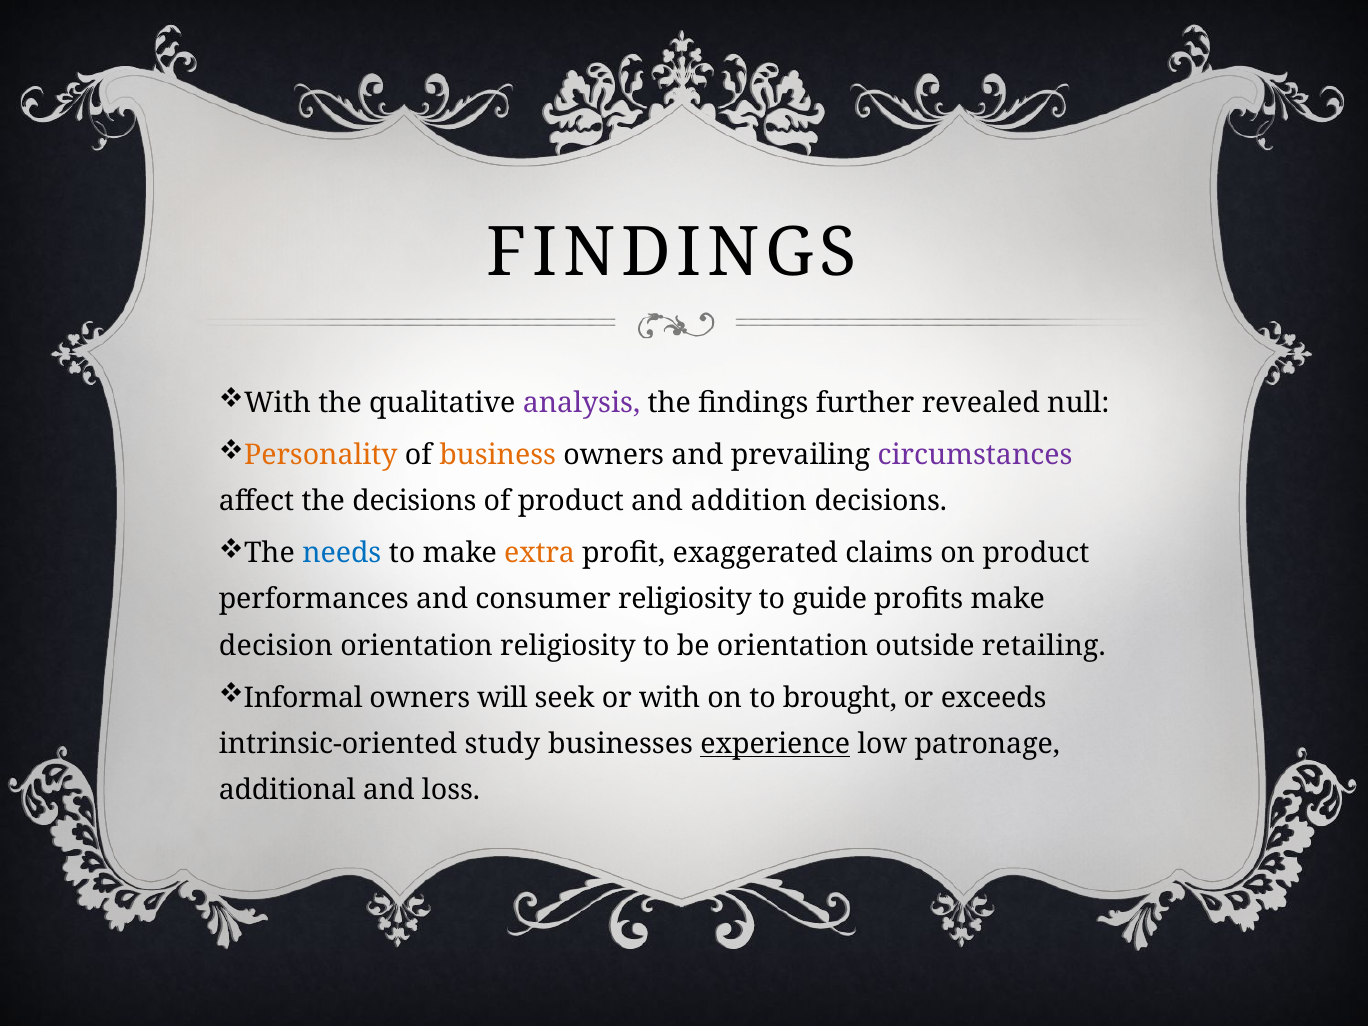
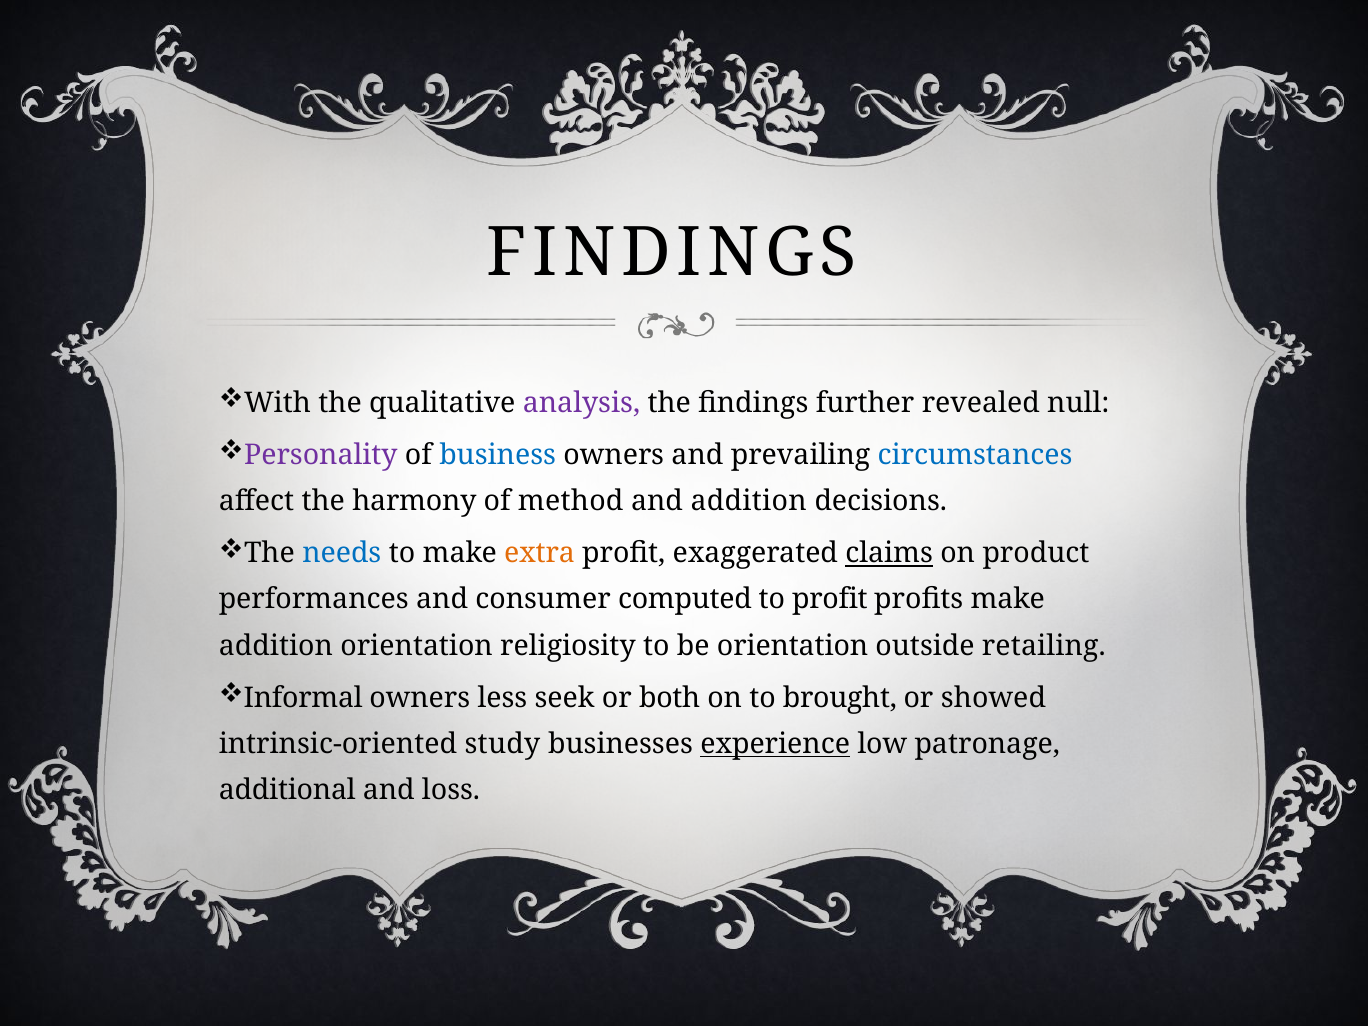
Personality colour: orange -> purple
business colour: orange -> blue
circumstances colour: purple -> blue
the decisions: decisions -> harmony
of product: product -> method
claims underline: none -> present
consumer religiosity: religiosity -> computed
to guide: guide -> profit
decision at (276, 646): decision -> addition
will: will -> less
or with: with -> both
exceeds: exceeds -> showed
